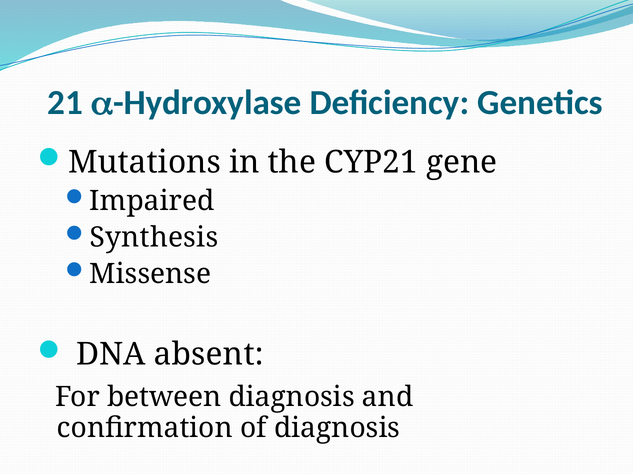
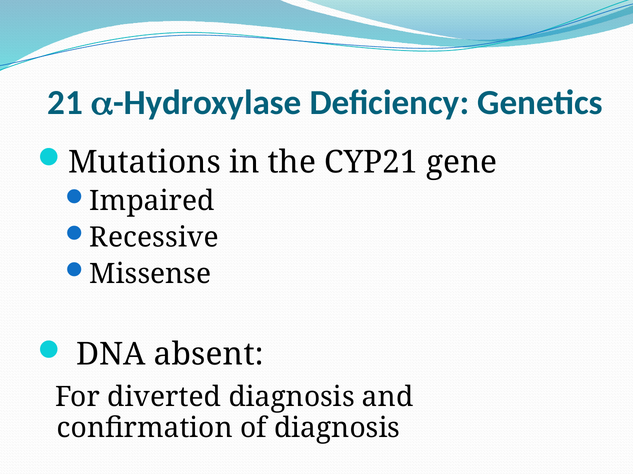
Synthesis: Synthesis -> Recessive
between: between -> diverted
